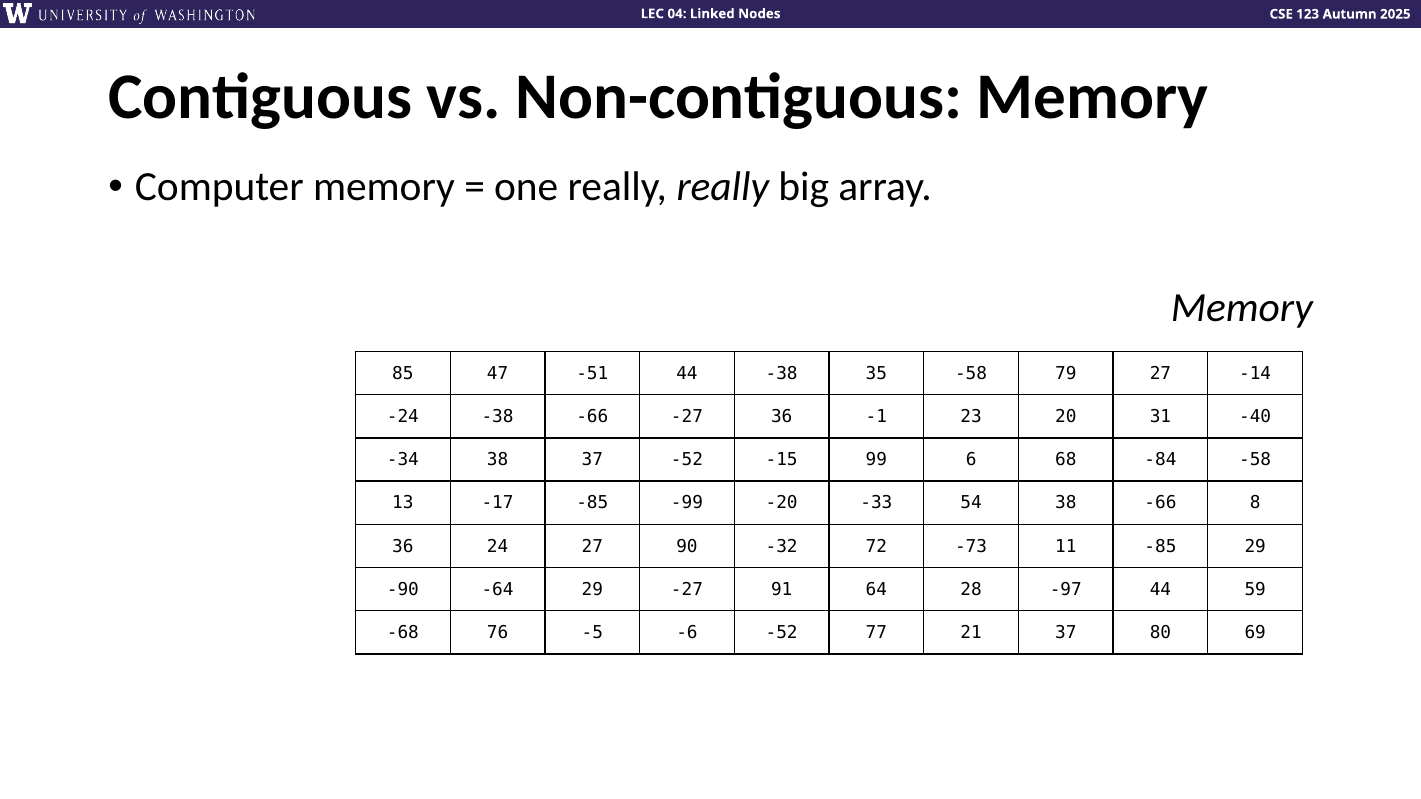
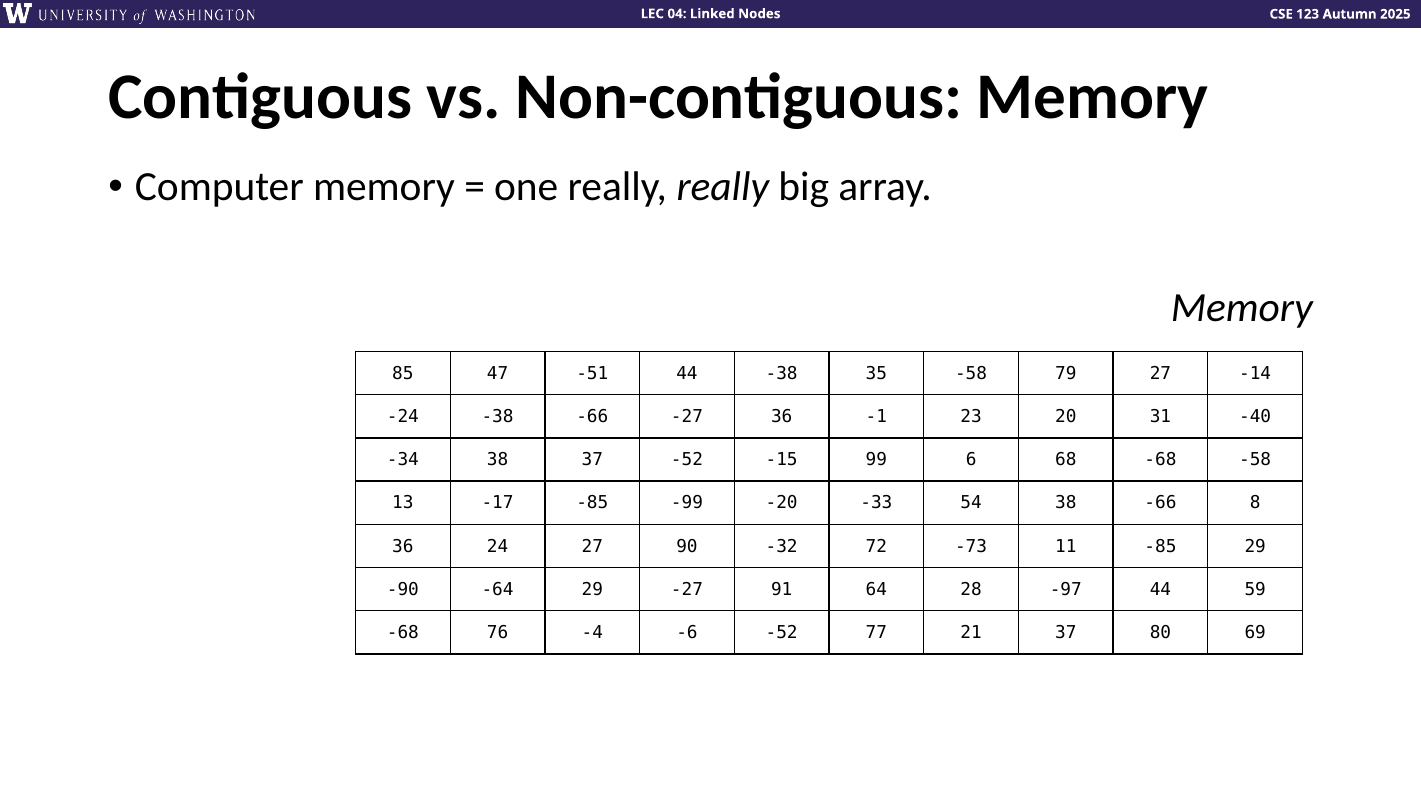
68 -84: -84 -> -68
-5: -5 -> -4
